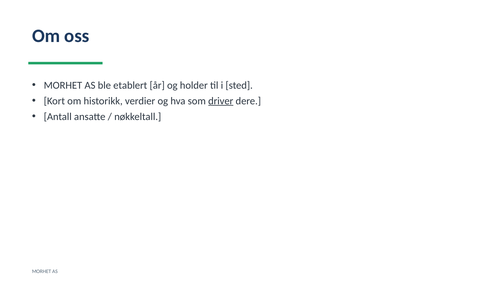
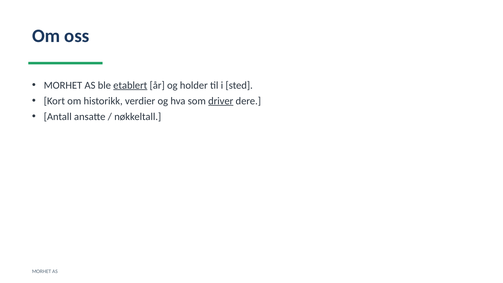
etablert underline: none -> present
